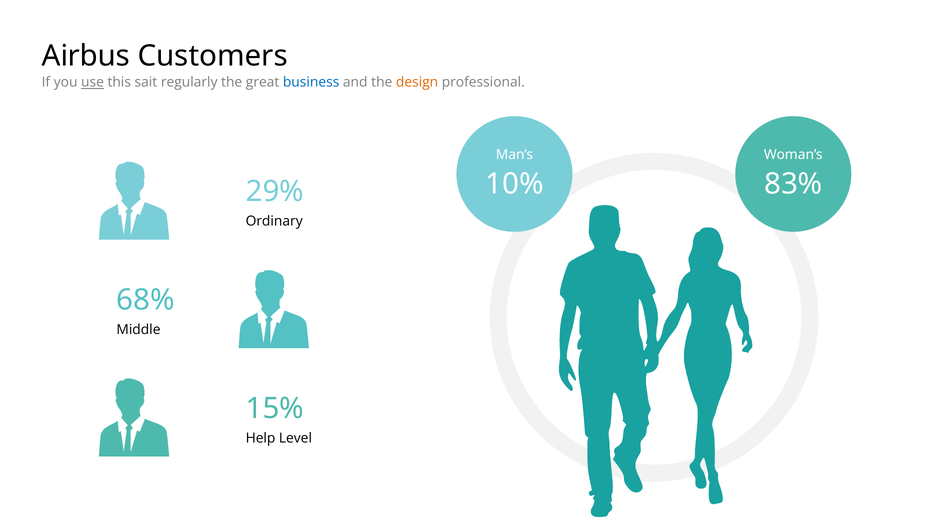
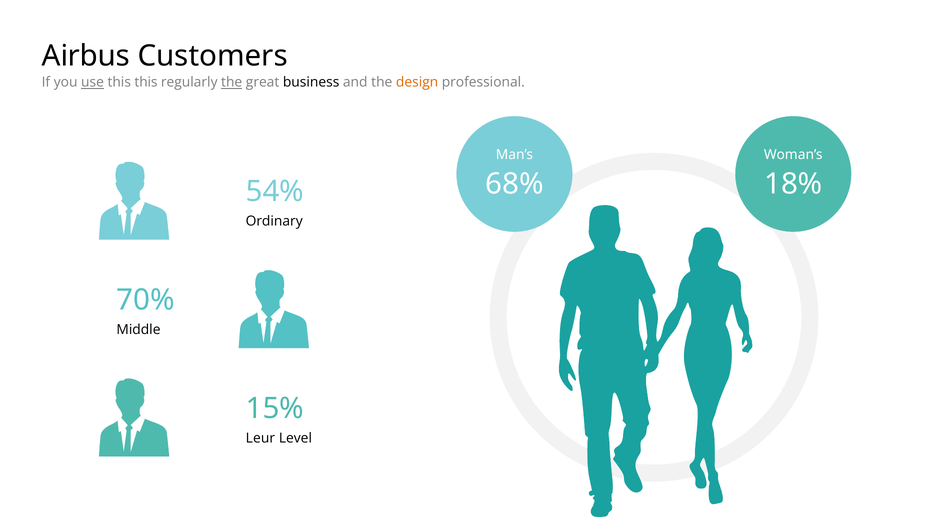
this sait: sait -> this
the at (232, 82) underline: none -> present
business colour: blue -> black
10%: 10% -> 68%
83%: 83% -> 18%
29%: 29% -> 54%
68%: 68% -> 70%
Help: Help -> Leur
